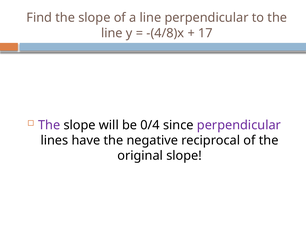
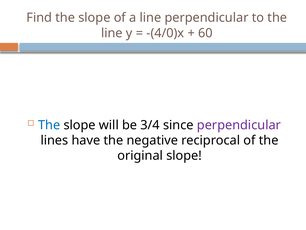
-(4/8)x: -(4/8)x -> -(4/0)x
17: 17 -> 60
The at (49, 125) colour: purple -> blue
0/4: 0/4 -> 3/4
